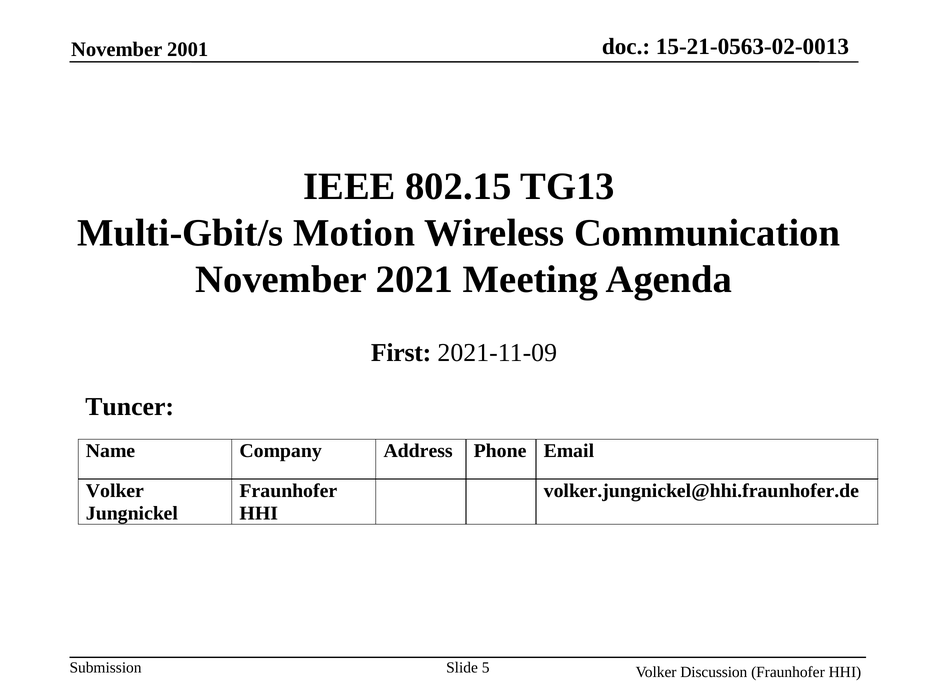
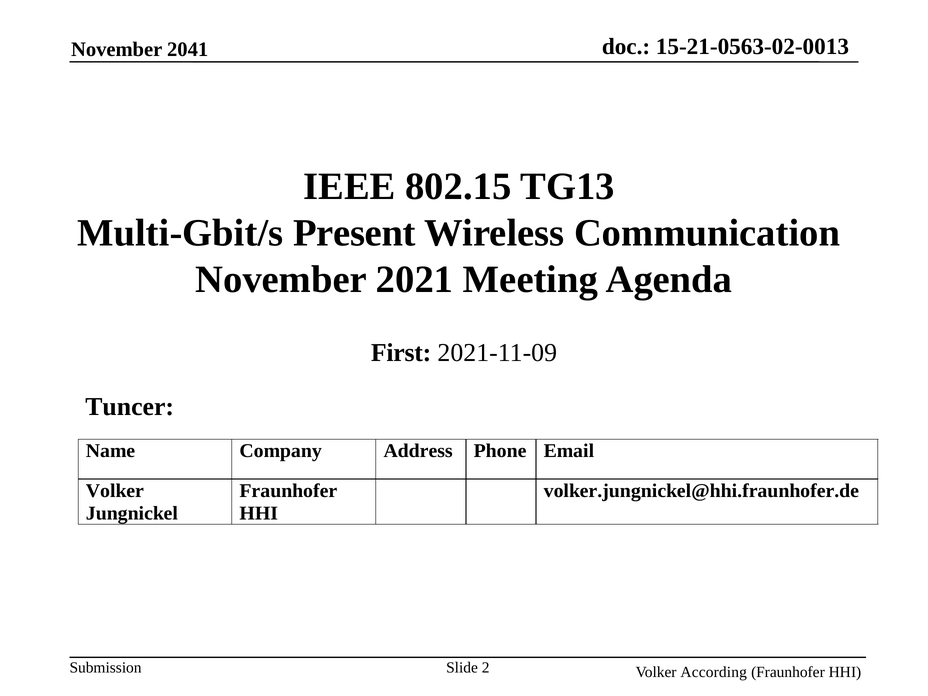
2001: 2001 -> 2041
Motion: Motion -> Present
5: 5 -> 2
Discussion: Discussion -> According
